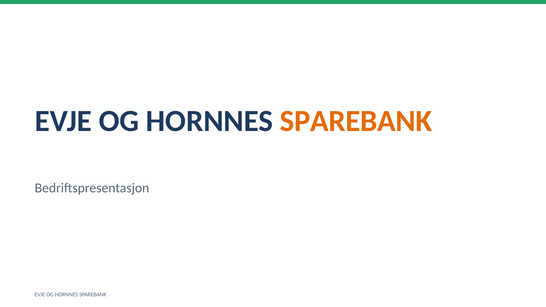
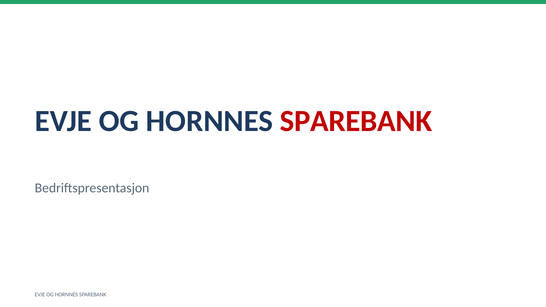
SPAREBANK at (356, 121) colour: orange -> red
